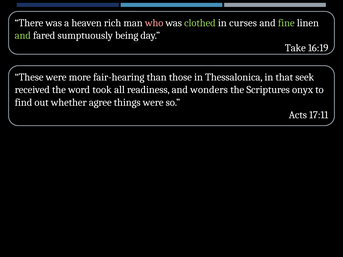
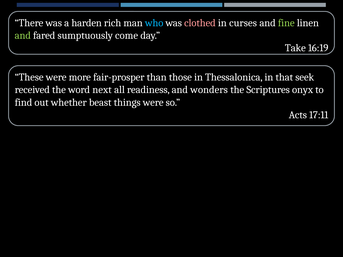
heaven: heaven -> harden
who colour: pink -> light blue
clothed colour: light green -> pink
being: being -> come
fair-hearing: fair-hearing -> fair-prosper
took: took -> next
agree: agree -> beast
